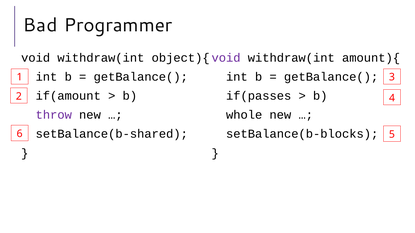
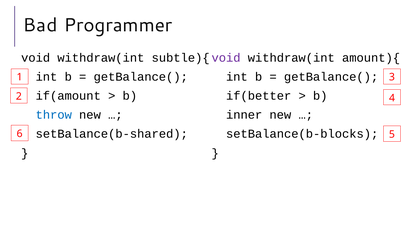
object){: object){ -> subtle){
if(passes: if(passes -> if(better
throw colour: purple -> blue
whole: whole -> inner
